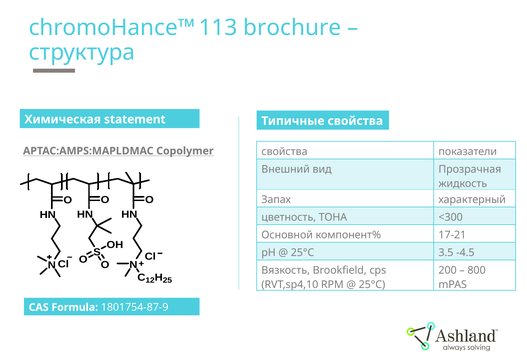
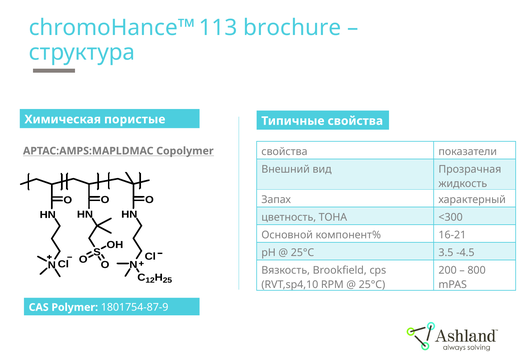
statement: statement -> пористые
17-21: 17-21 -> 16-21
Formula: Formula -> Polymer
